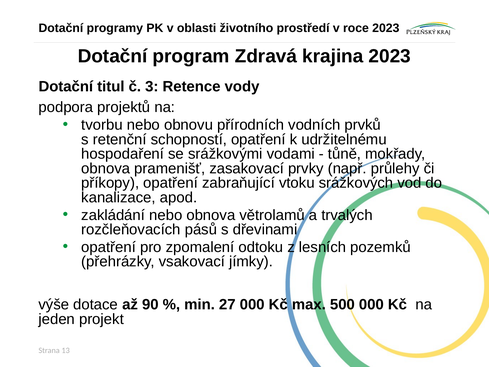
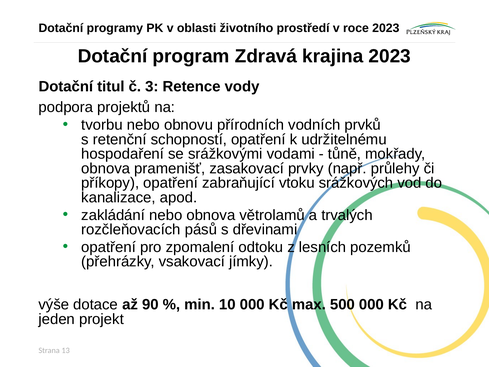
27: 27 -> 10
